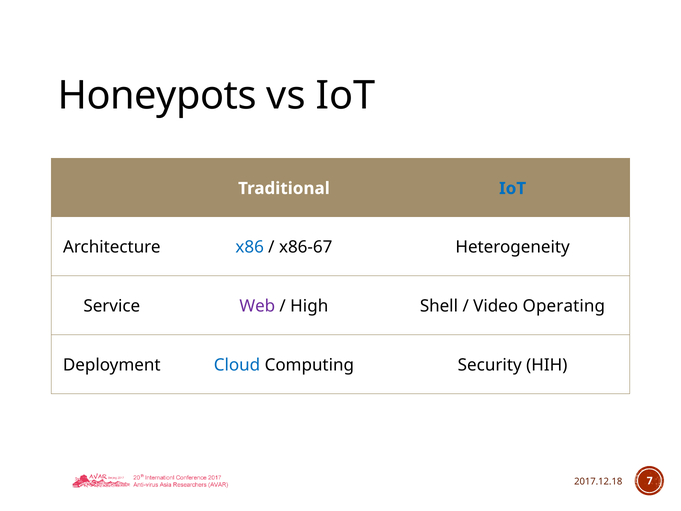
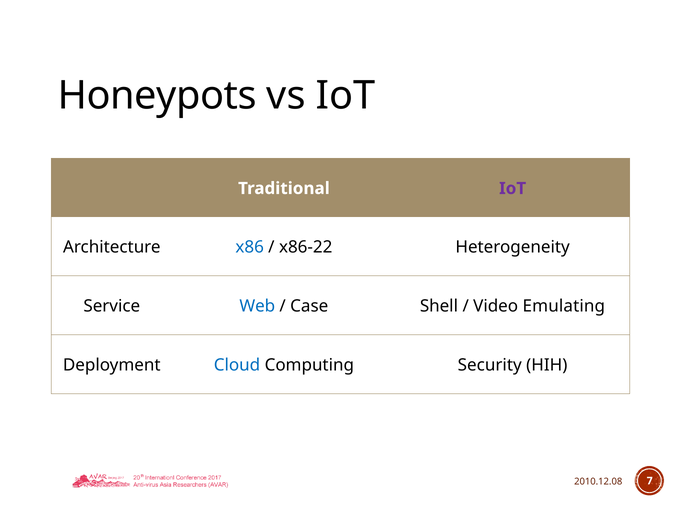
IoT at (513, 188) colour: blue -> purple
x86-67: x86-67 -> x86-22
Web colour: purple -> blue
High: High -> Case
Operating: Operating -> Emulating
2017.12.18: 2017.12.18 -> 2010.12.08
